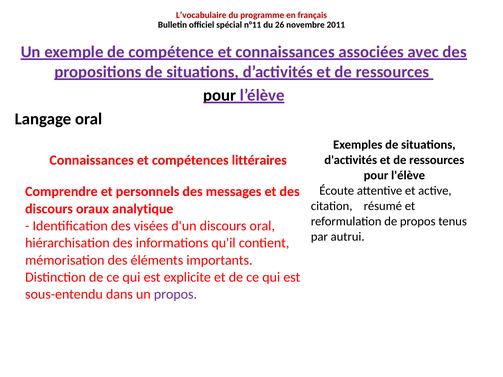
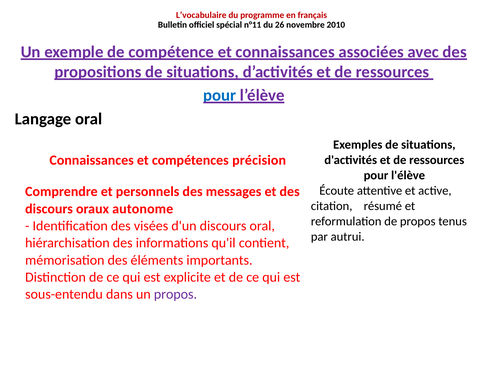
2011: 2011 -> 2010
pour at (220, 95) colour: black -> blue
littéraires: littéraires -> précision
analytique: analytique -> autonome
